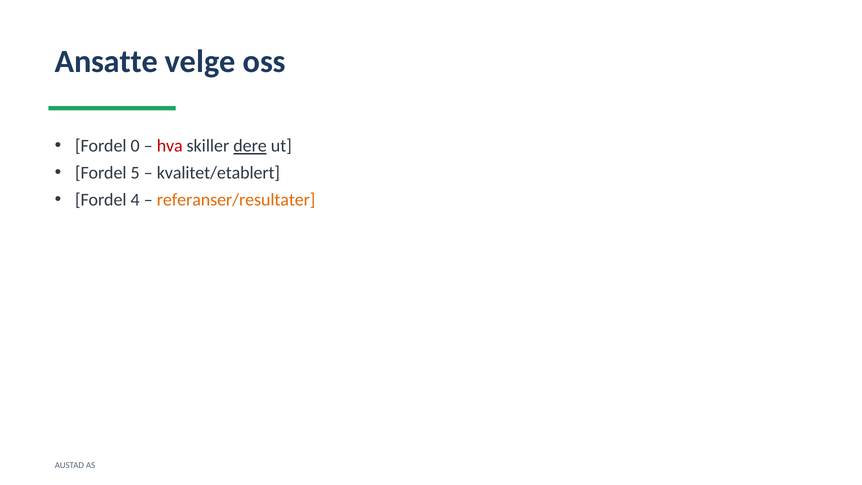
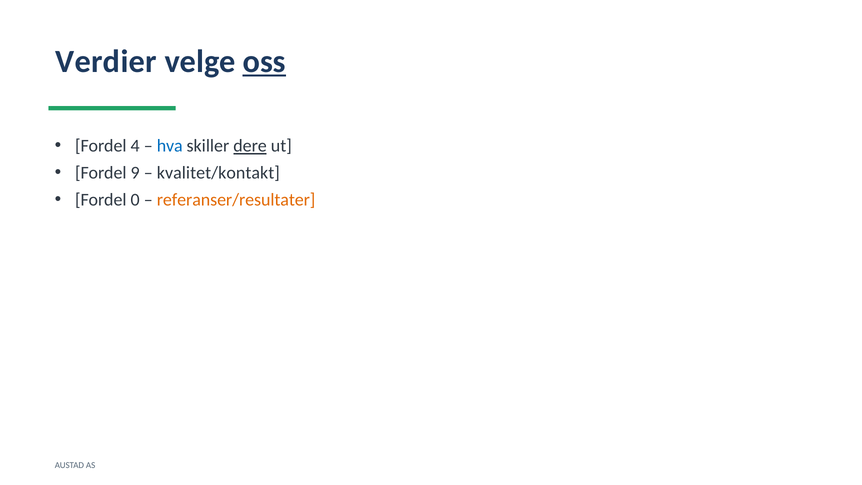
Ansatte: Ansatte -> Verdier
oss underline: none -> present
0: 0 -> 4
hva colour: red -> blue
5: 5 -> 9
kvalitet/etablert: kvalitet/etablert -> kvalitet/kontakt
4: 4 -> 0
